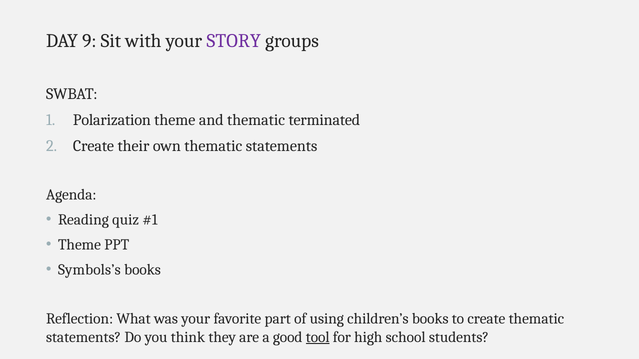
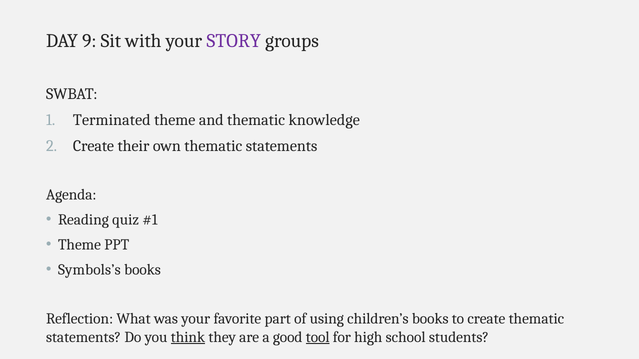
Polarization: Polarization -> Terminated
terminated: terminated -> knowledge
think underline: none -> present
